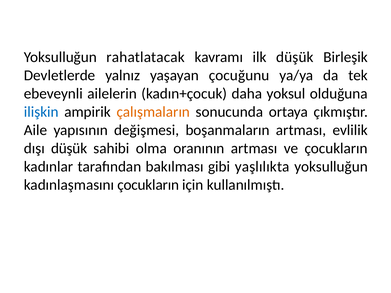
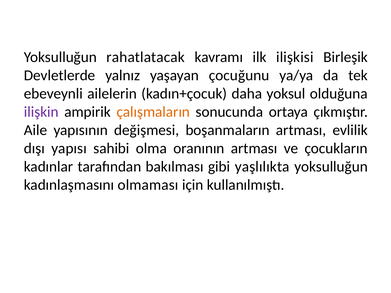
ilk düşük: düşük -> ilişkisi
ilişkin colour: blue -> purple
dışı düşük: düşük -> yapısı
kadınlaşmasını çocukların: çocukların -> olmaması
